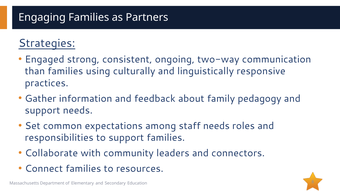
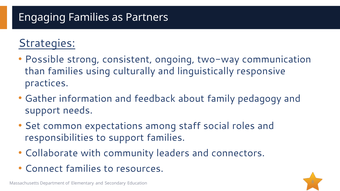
Engaged: Engaged -> Possible
staff needs: needs -> social
